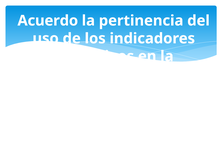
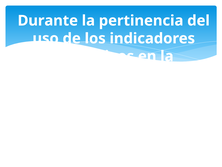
Acuerdo at (48, 21): Acuerdo -> Durante
